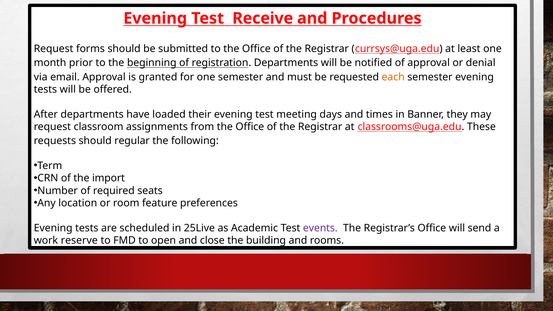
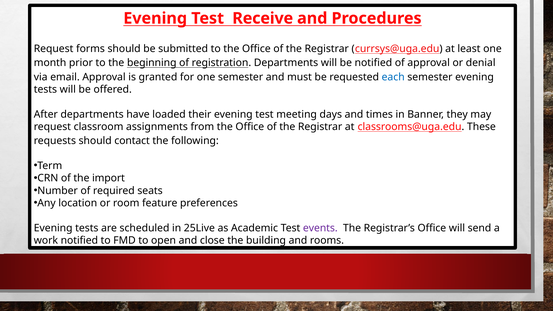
each colour: orange -> blue
regular: regular -> contact
work reserve: reserve -> notified
